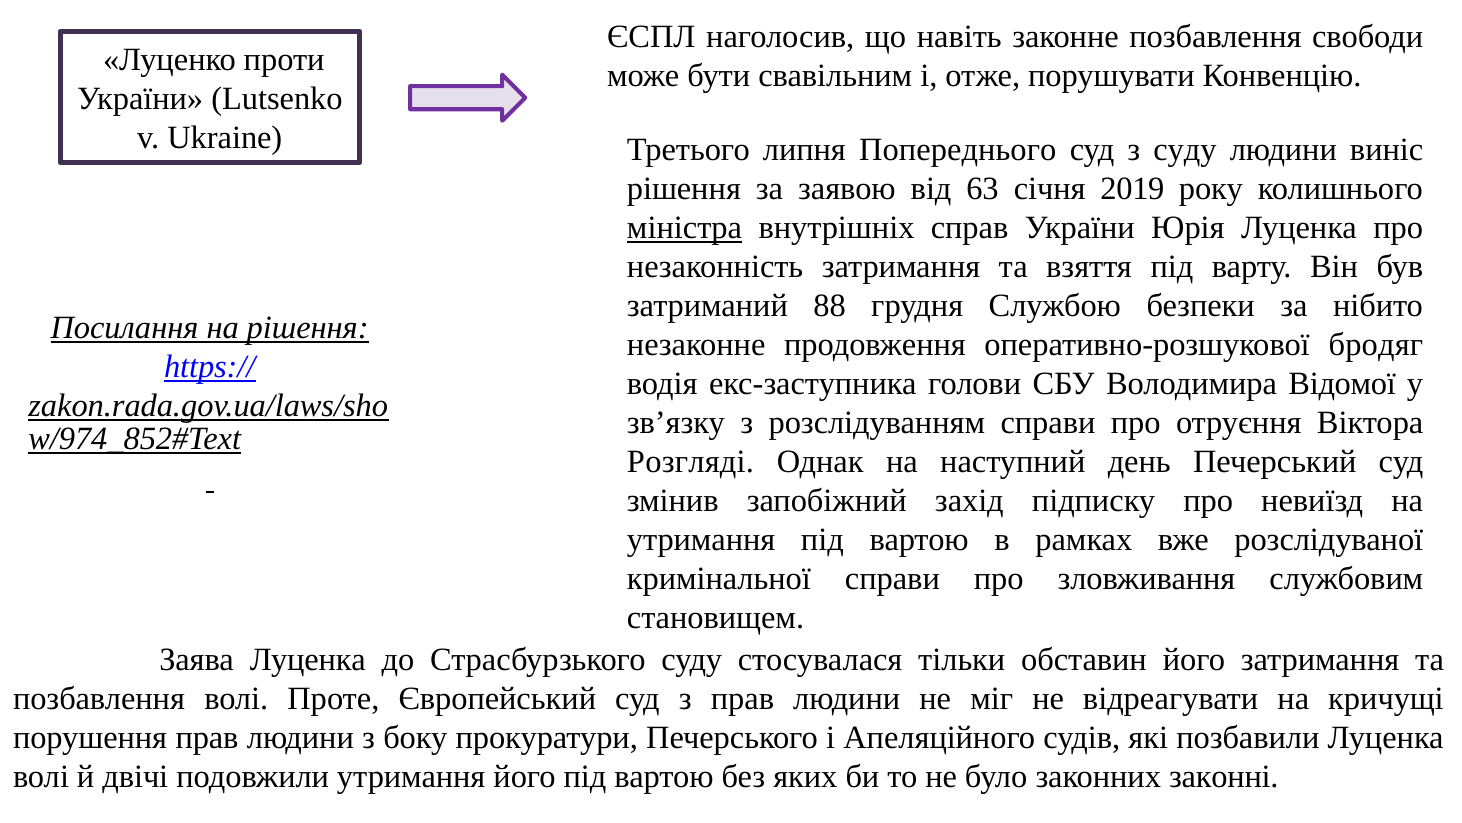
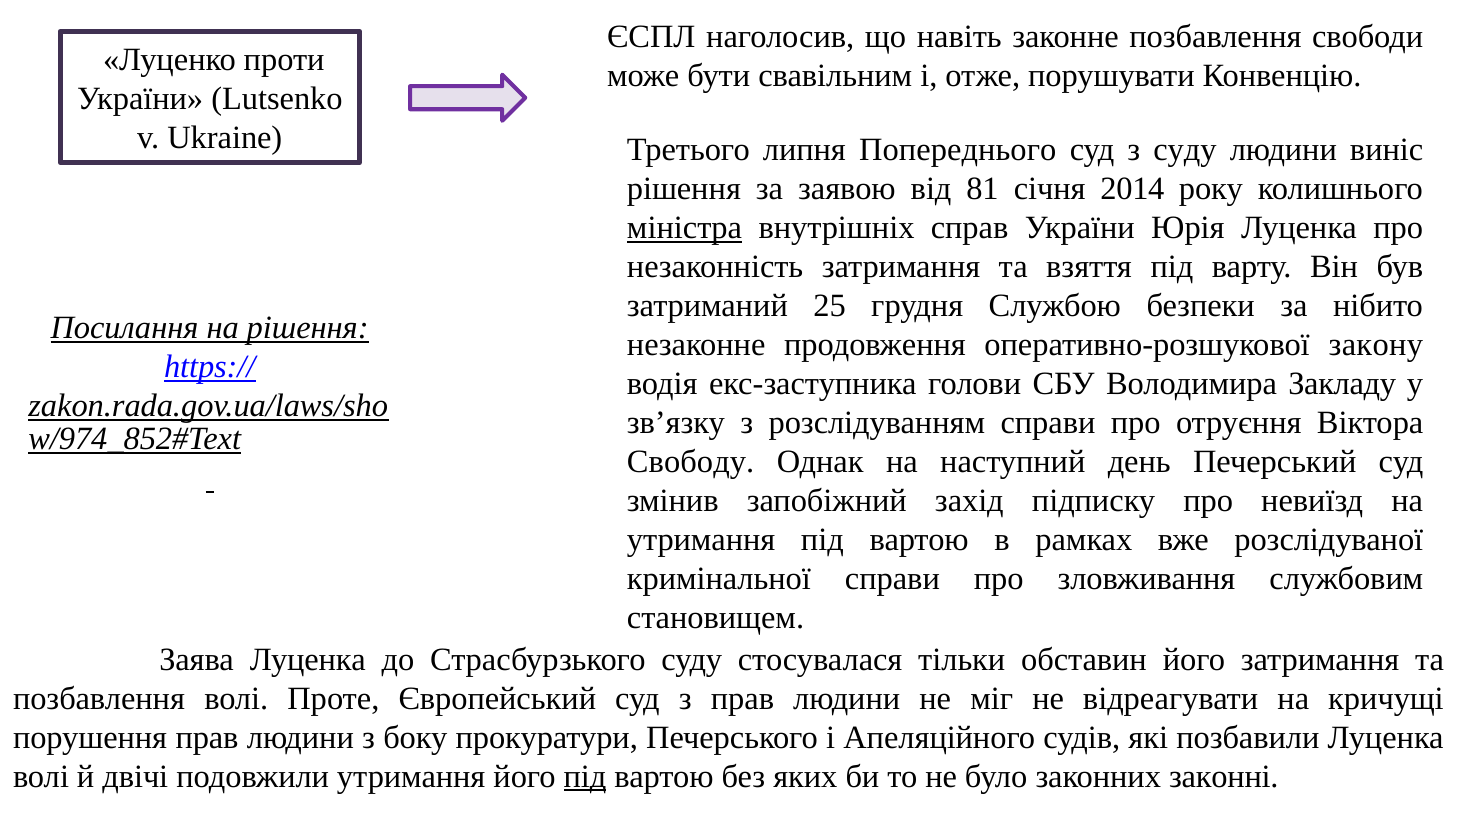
63: 63 -> 81
2019: 2019 -> 2014
88: 88 -> 25
бродяг: бродяг -> закону
Відомої: Відомої -> Закладу
Розгляді: Розгляді -> Свободу
під at (585, 776) underline: none -> present
